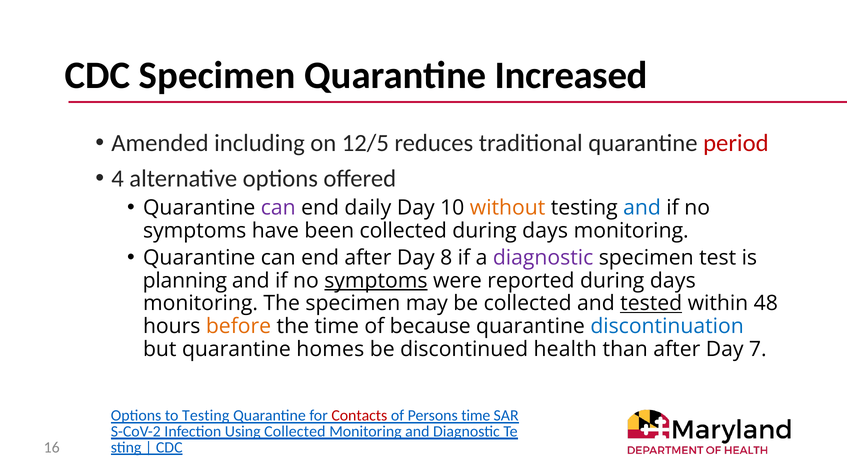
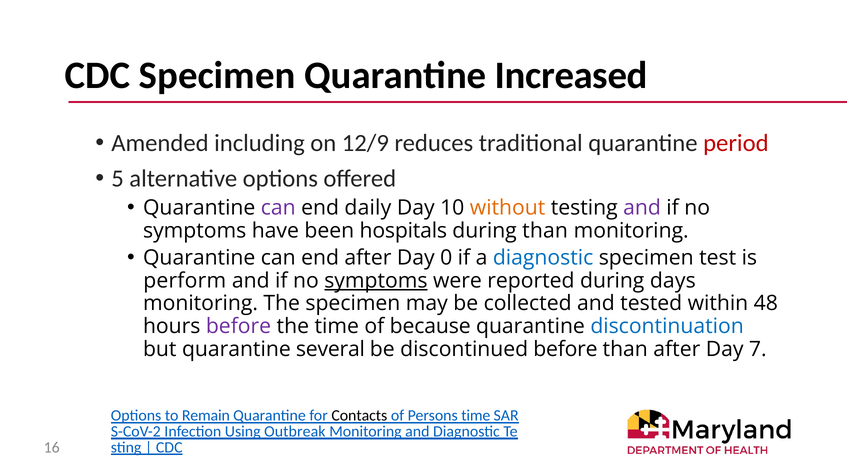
12/5: 12/5 -> 12/9
4: 4 -> 5
and at (642, 208) colour: blue -> purple
been collected: collected -> hospitals
days at (545, 231): days -> than
8: 8 -> 0
diagnostic at (543, 258) colour: purple -> blue
planning: planning -> perform
tested underline: present -> none
before at (239, 327) colour: orange -> purple
homes: homes -> several
discontinued health: health -> before
to Testing: Testing -> Remain
Contacts colour: red -> black
Using Collected: Collected -> Outbreak
